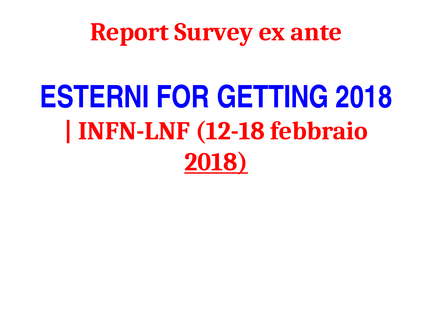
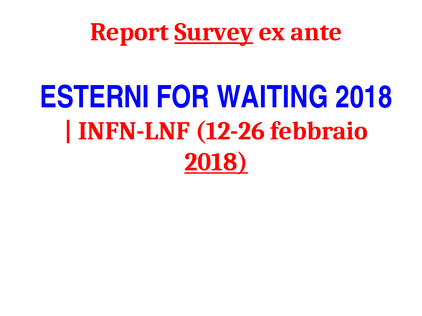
Survey underline: none -> present
GETTING: GETTING -> WAITING
12-18: 12-18 -> 12-26
